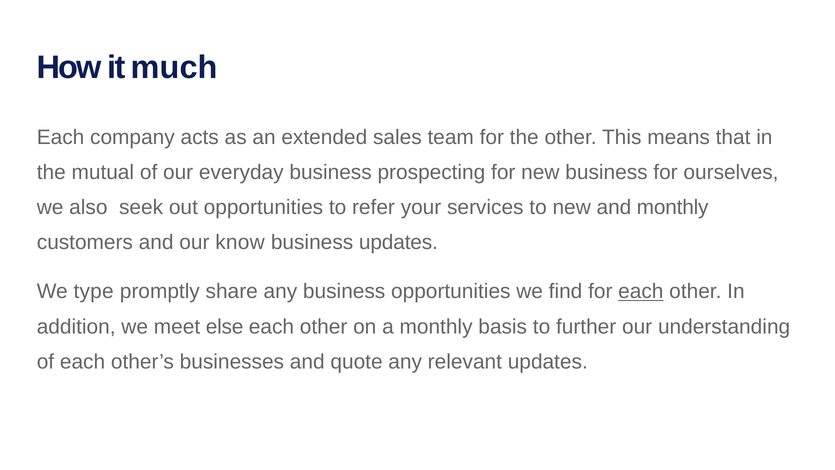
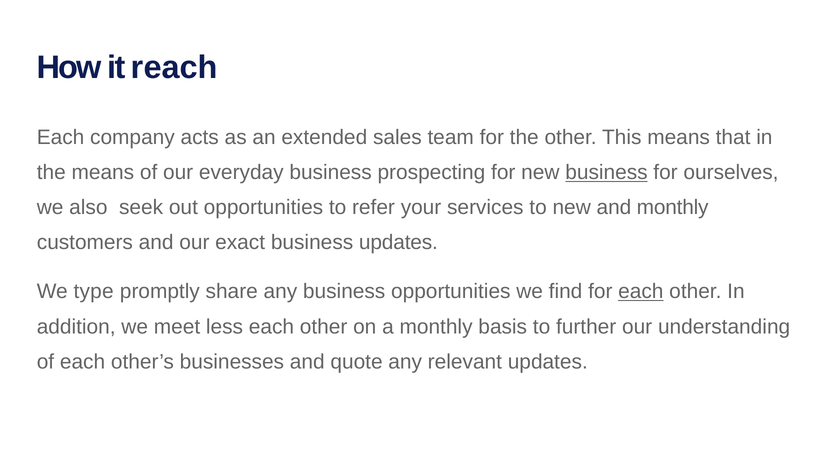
much: much -> reach
the mutual: mutual -> means
business at (606, 172) underline: none -> present
know: know -> exact
else: else -> less
